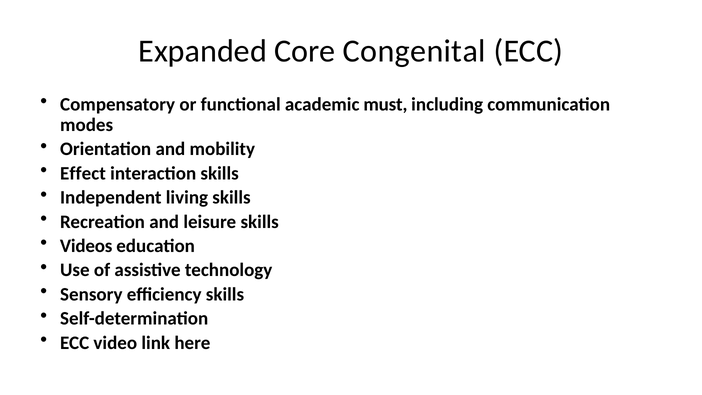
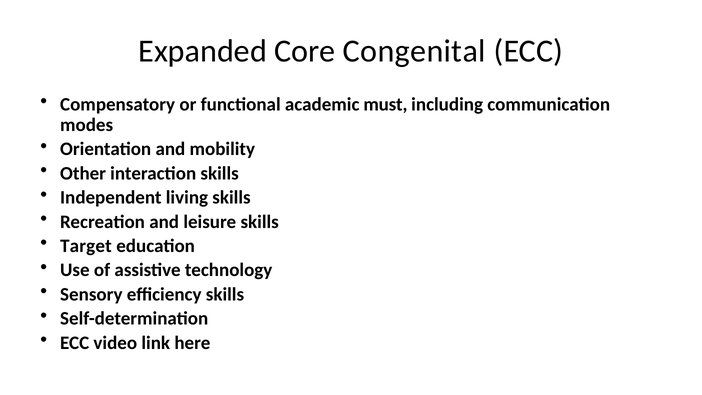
Effect: Effect -> Other
Videos: Videos -> Target
